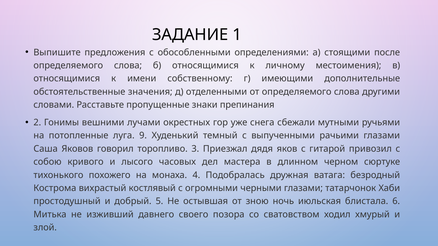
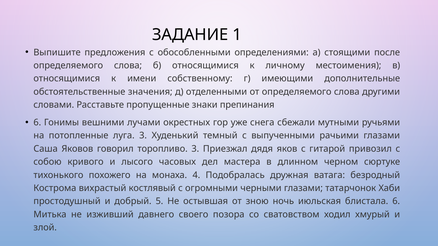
2 at (37, 123): 2 -> 6
луга 9: 9 -> 3
